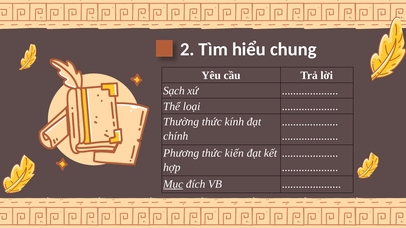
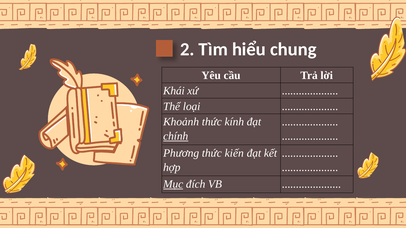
Sạch: Sạch -> Khái
Thường: Thường -> Khoảnh
chính underline: none -> present
